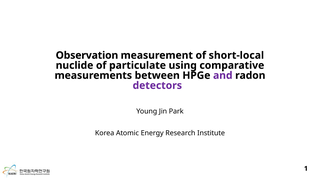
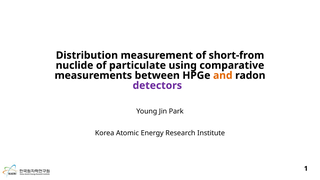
Observation: Observation -> Distribution
short-local: short-local -> short-from
and colour: purple -> orange
